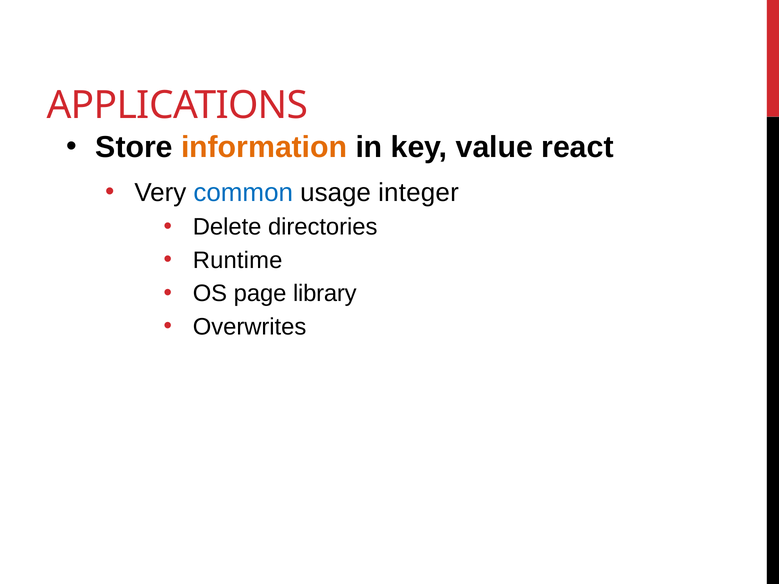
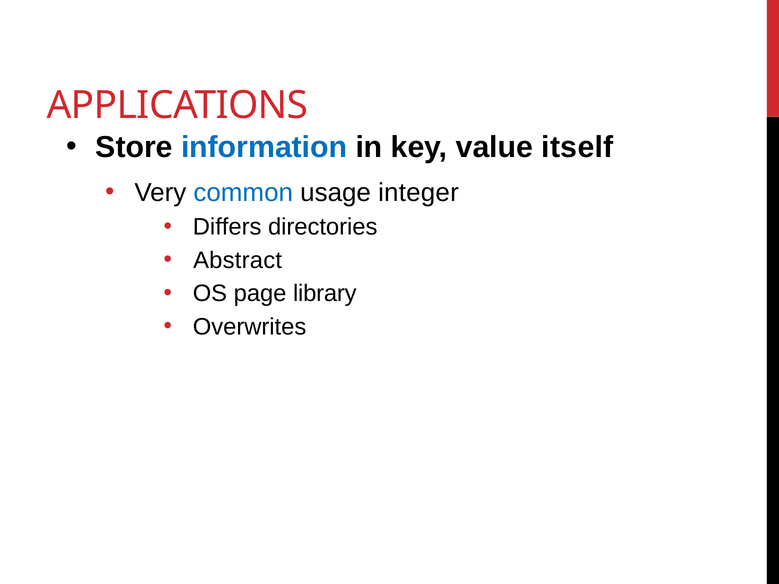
information colour: orange -> blue
react: react -> itself
Delete: Delete -> Differs
Runtime: Runtime -> Abstract
